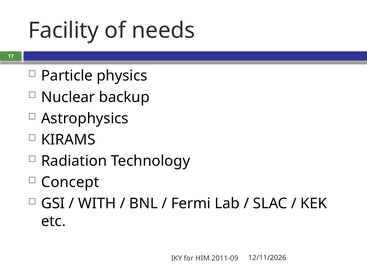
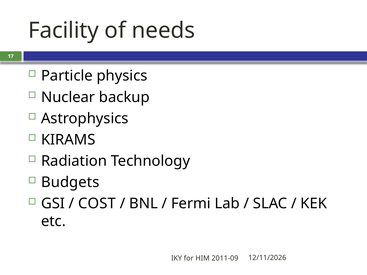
Concept: Concept -> Budgets
WITH: WITH -> COST
